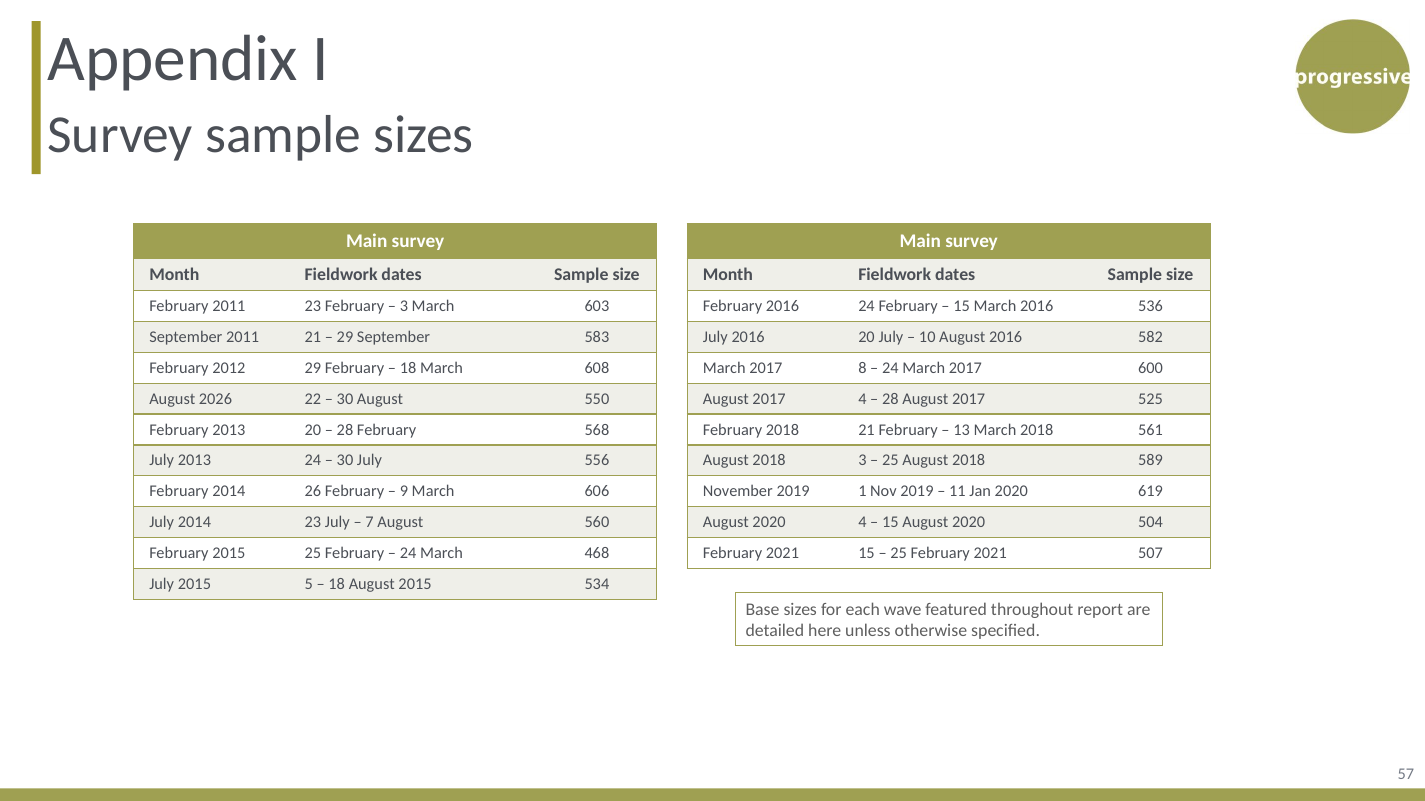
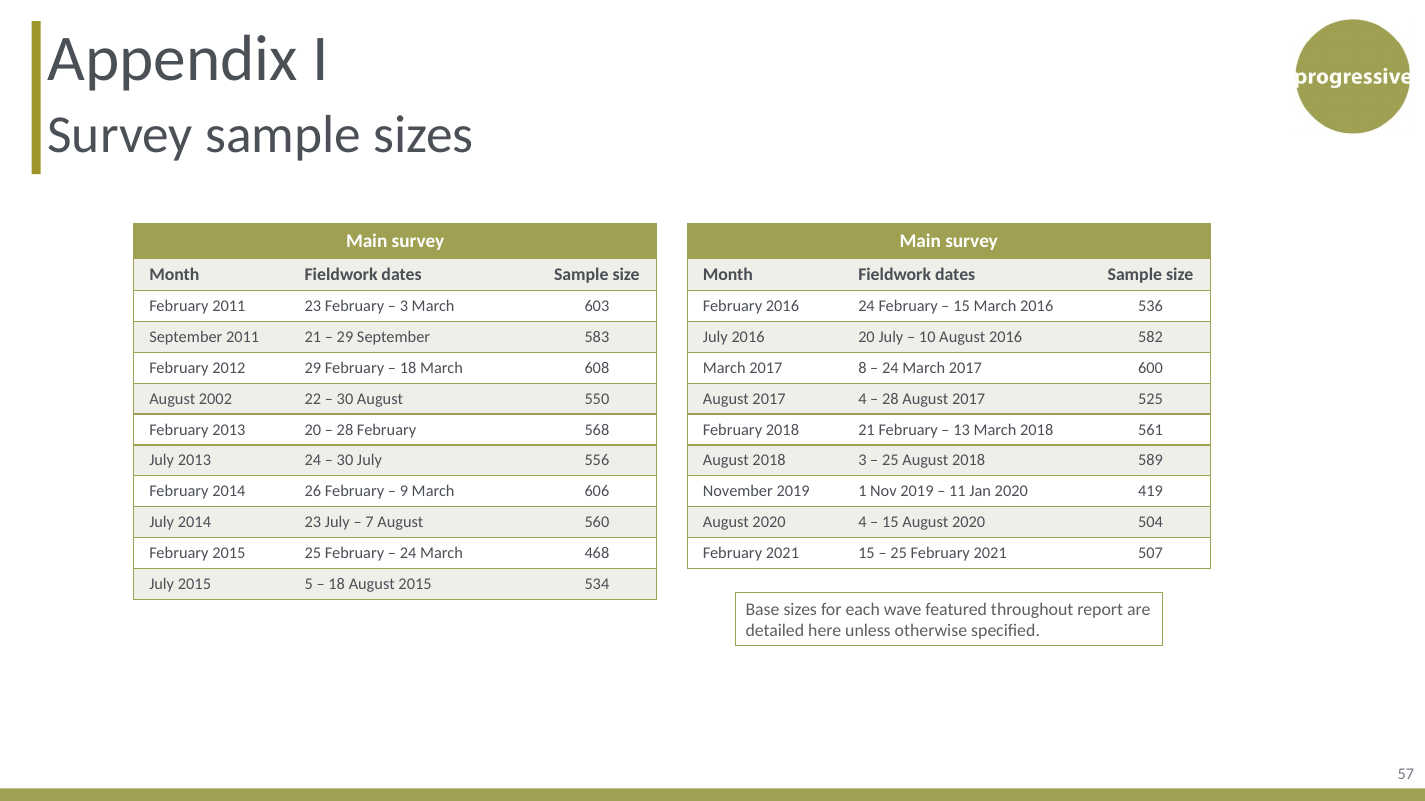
2026: 2026 -> 2002
619: 619 -> 419
